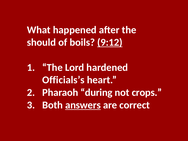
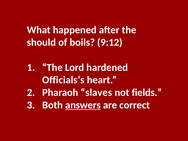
9:12 underline: present -> none
during: during -> slaves
crops: crops -> fields
